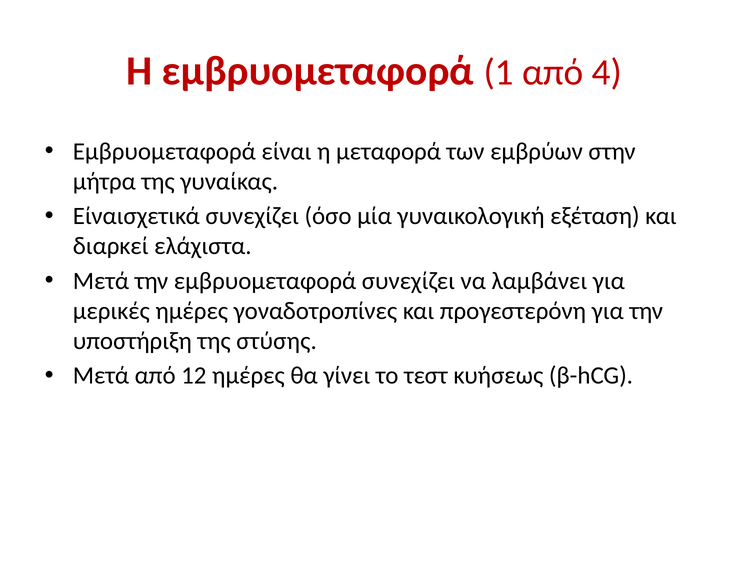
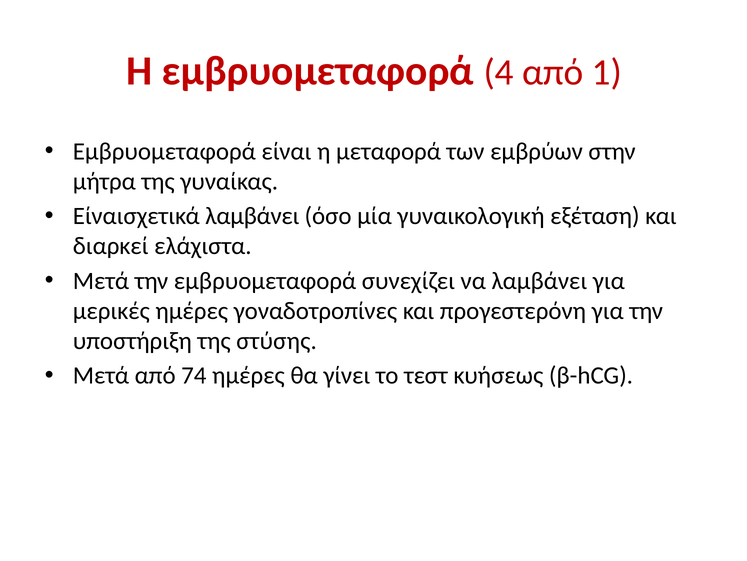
1: 1 -> 4
4: 4 -> 1
Είναισχετικά συνεχίζει: συνεχίζει -> λαμβάνει
12: 12 -> 74
